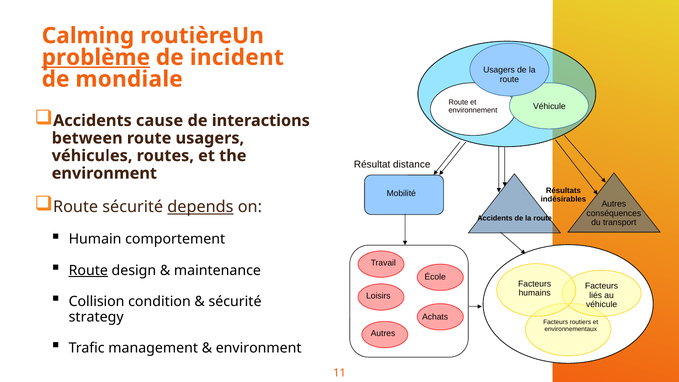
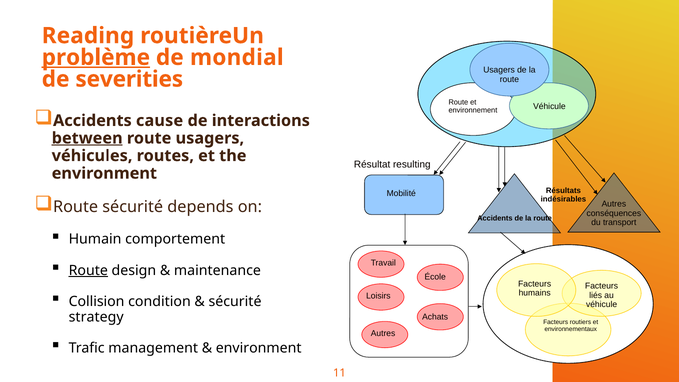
Calming: Calming -> Reading
incident: incident -> mondial
mondiale: mondiale -> severities
between underline: none -> present
distance: distance -> resulting
depends underline: present -> none
